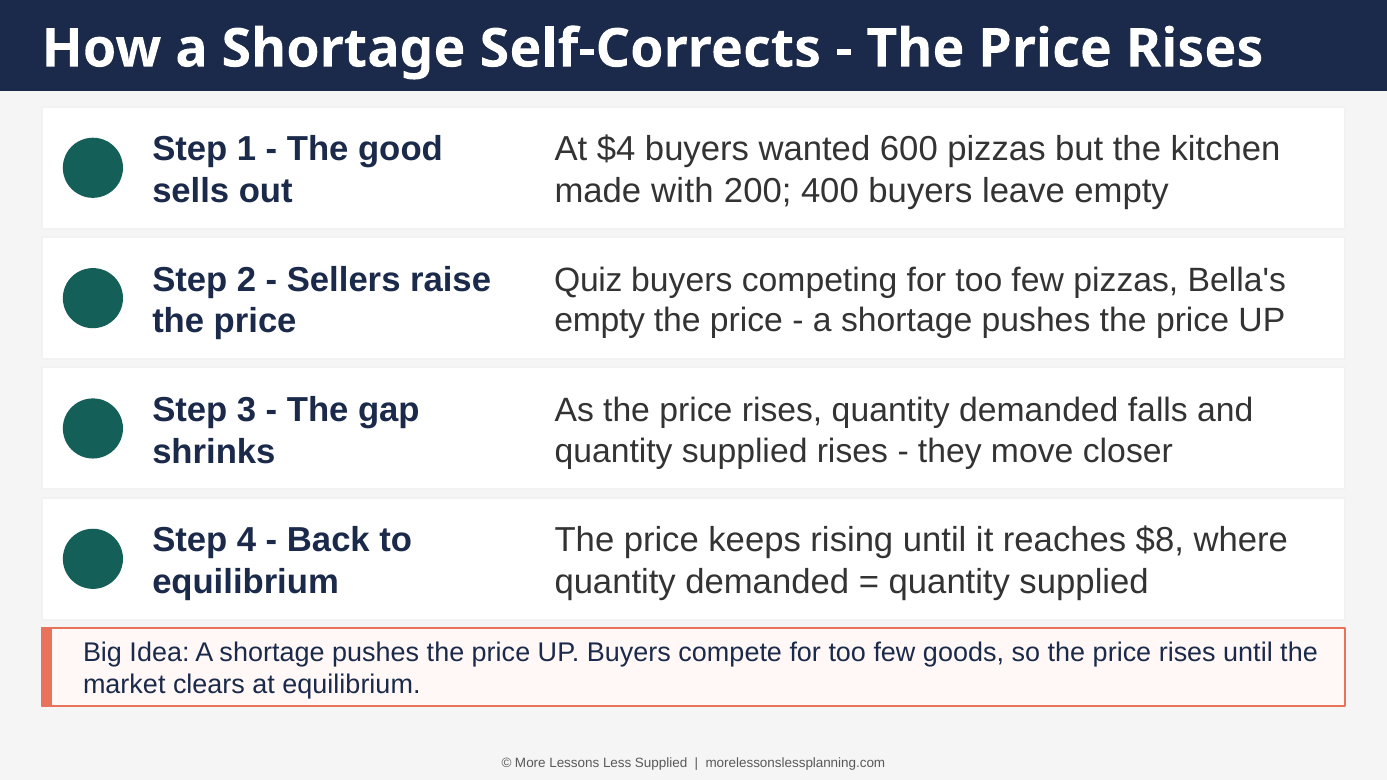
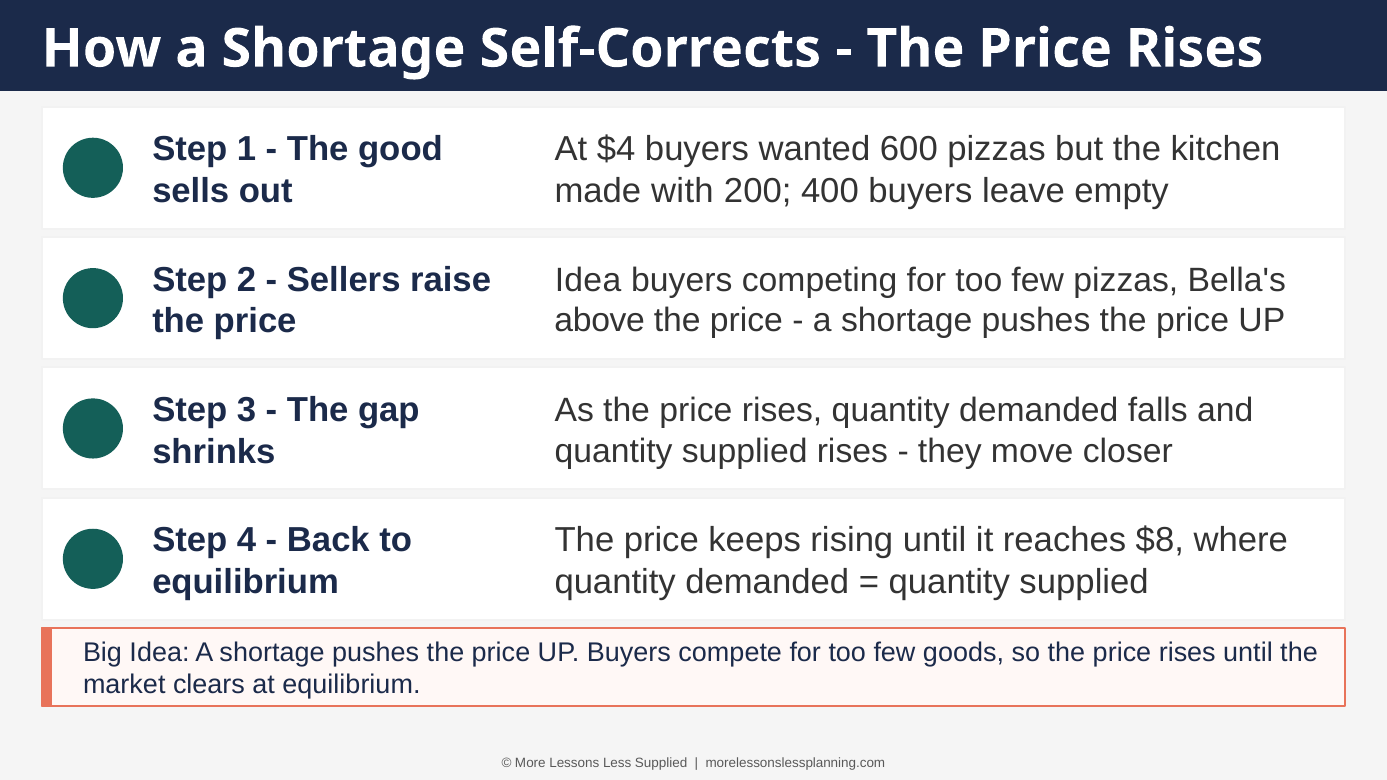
Quiz at (588, 280): Quiz -> Idea
empty at (600, 321): empty -> above
